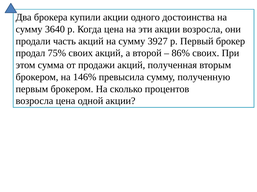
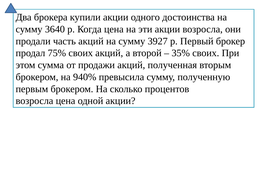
86%: 86% -> 35%
146%: 146% -> 940%
